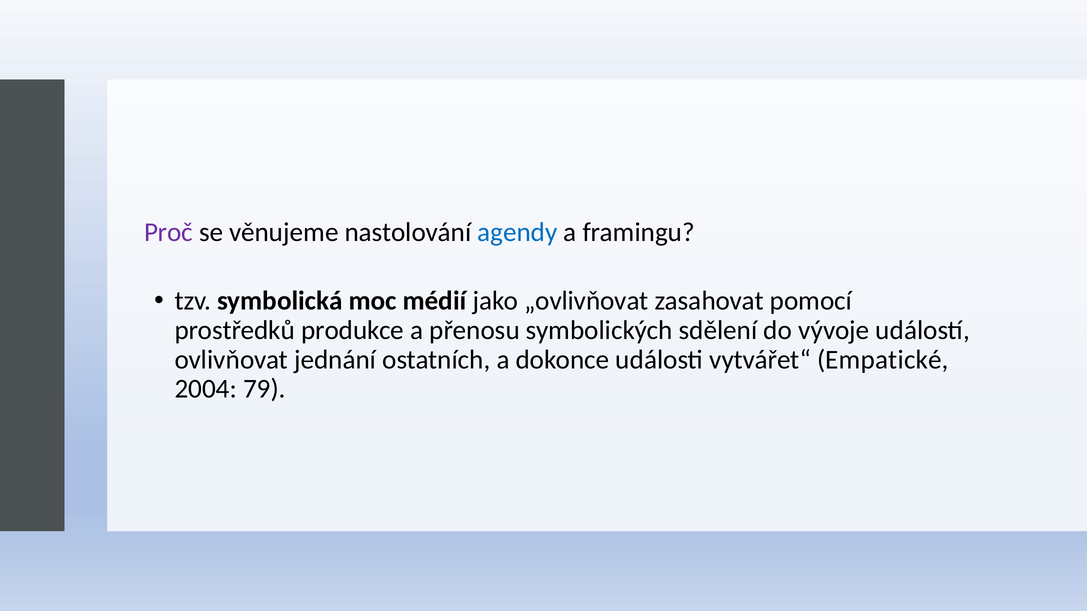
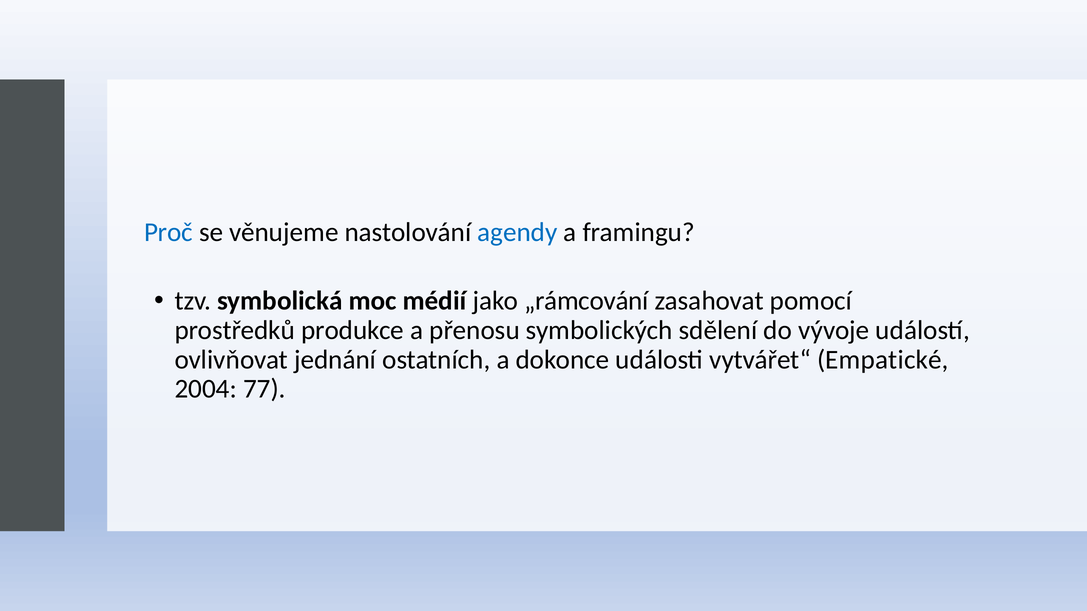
Proč colour: purple -> blue
„ovlivňovat: „ovlivňovat -> „rámcování
79: 79 -> 77
